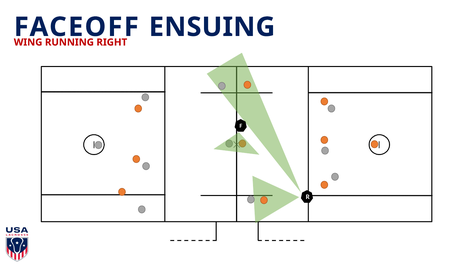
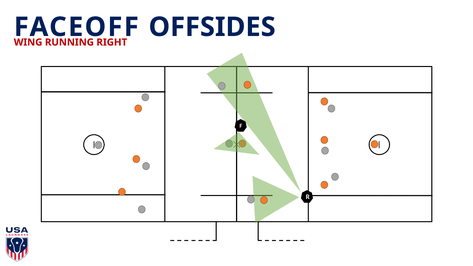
ENSUING: ENSUING -> OFFSIDES
